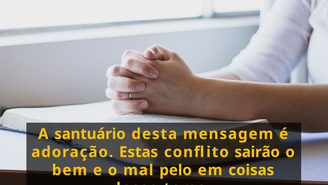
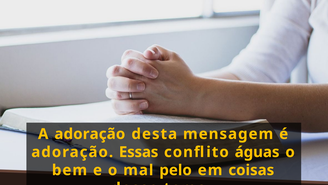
A santuário: santuário -> adoração
Estas: Estas -> Essas
sairão: sairão -> águas
